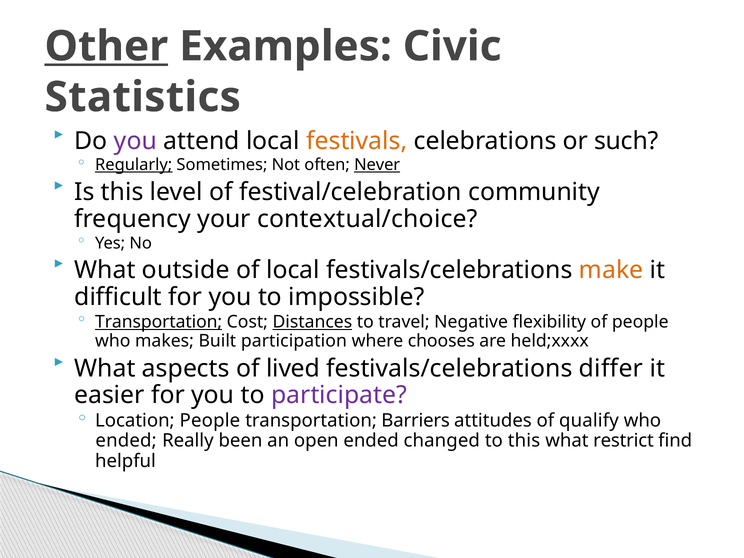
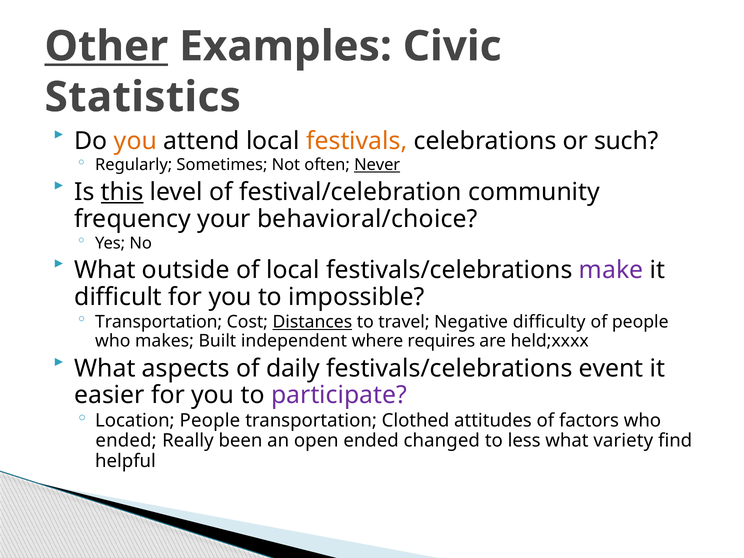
you at (135, 141) colour: purple -> orange
Regularly underline: present -> none
this at (122, 192) underline: none -> present
contextual/choice: contextual/choice -> behavioral/choice
make colour: orange -> purple
Transportation at (159, 322) underline: present -> none
flexibility: flexibility -> difficulty
participation: participation -> independent
chooses: chooses -> requires
lived: lived -> daily
differ: differ -> event
Barriers: Barriers -> Clothed
qualify: qualify -> factors
to this: this -> less
restrict: restrict -> variety
